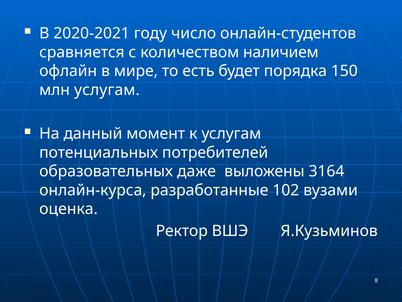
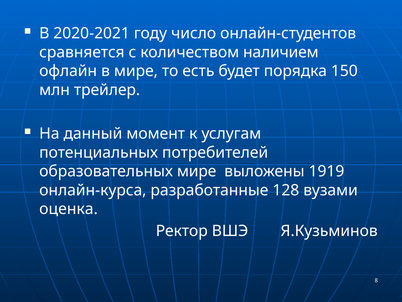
млн услугам: услугам -> трейлер
образовательных даже: даже -> мире
3164: 3164 -> 1919
102: 102 -> 128
